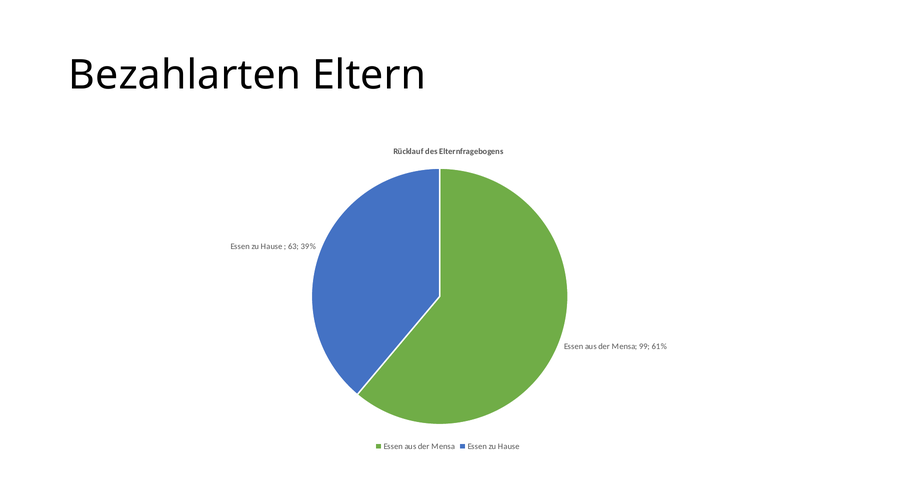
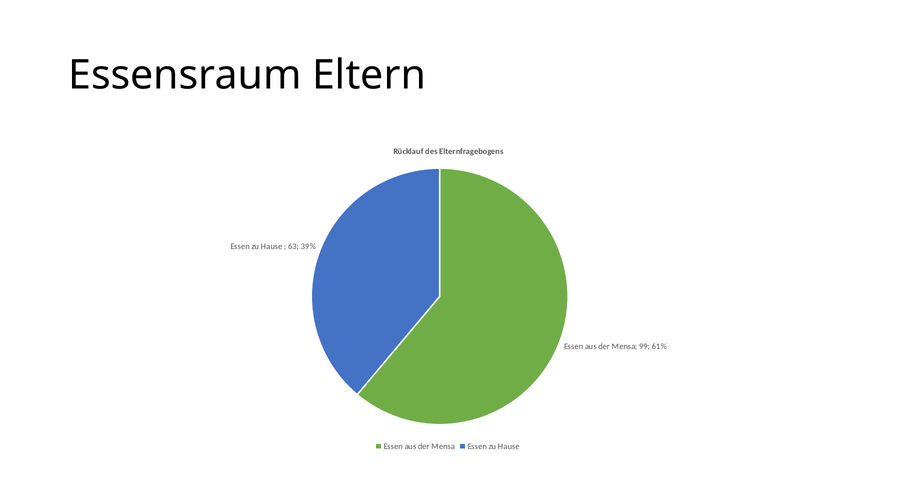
Bezahlarten: Bezahlarten -> Essensraum
